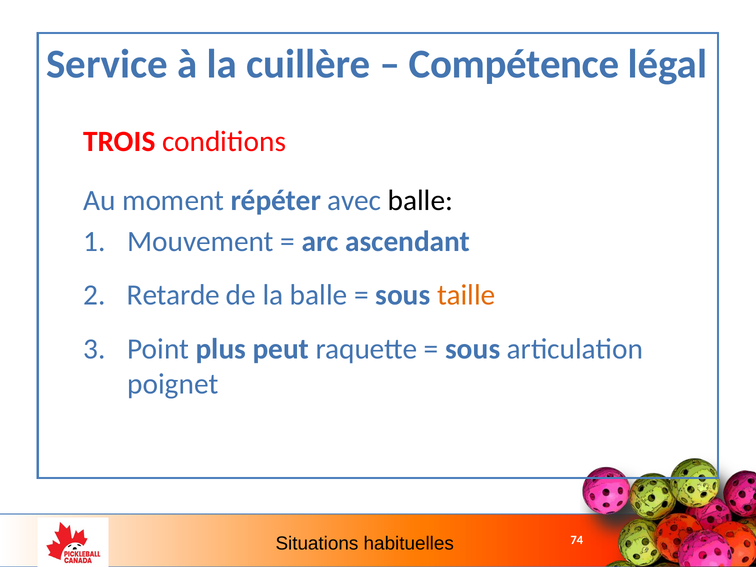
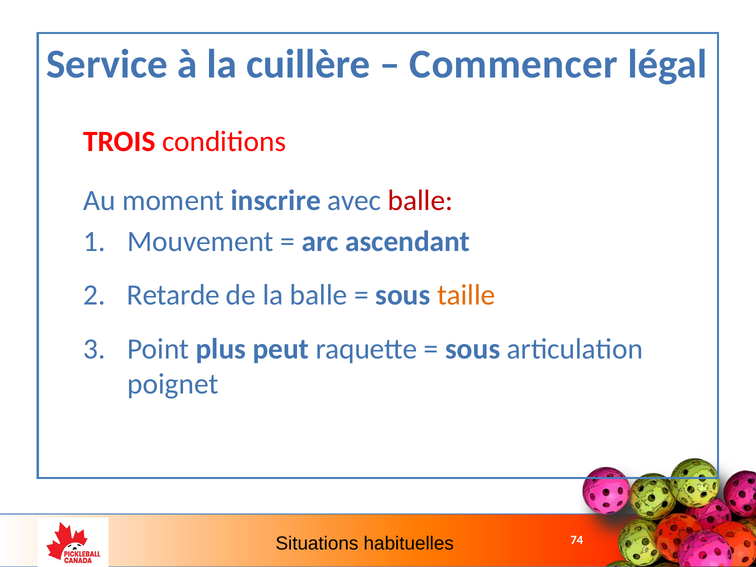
Compétence: Compétence -> Commencer
répéter: répéter -> inscrire
balle at (420, 200) colour: black -> red
